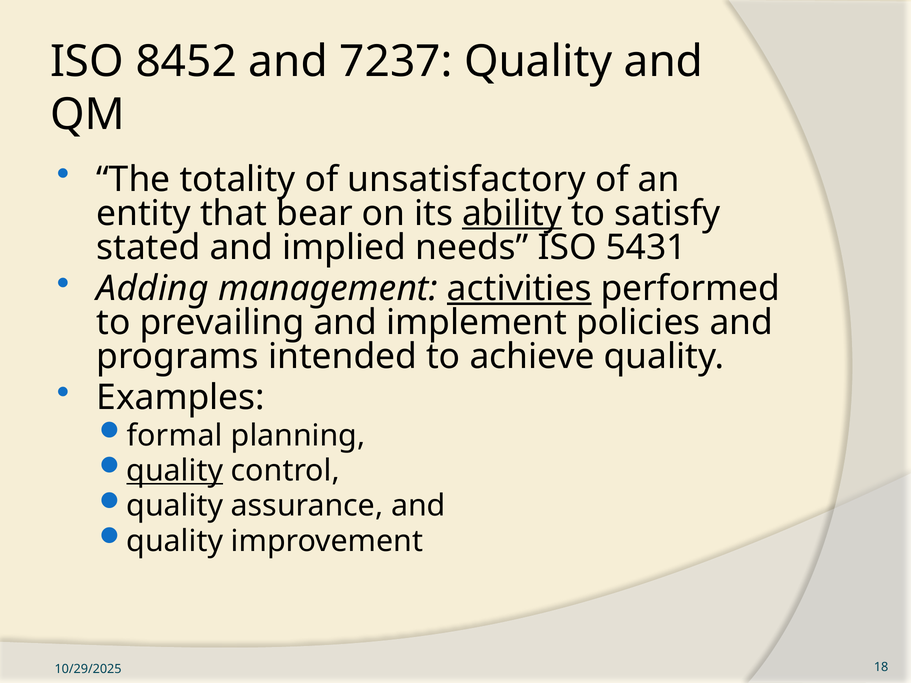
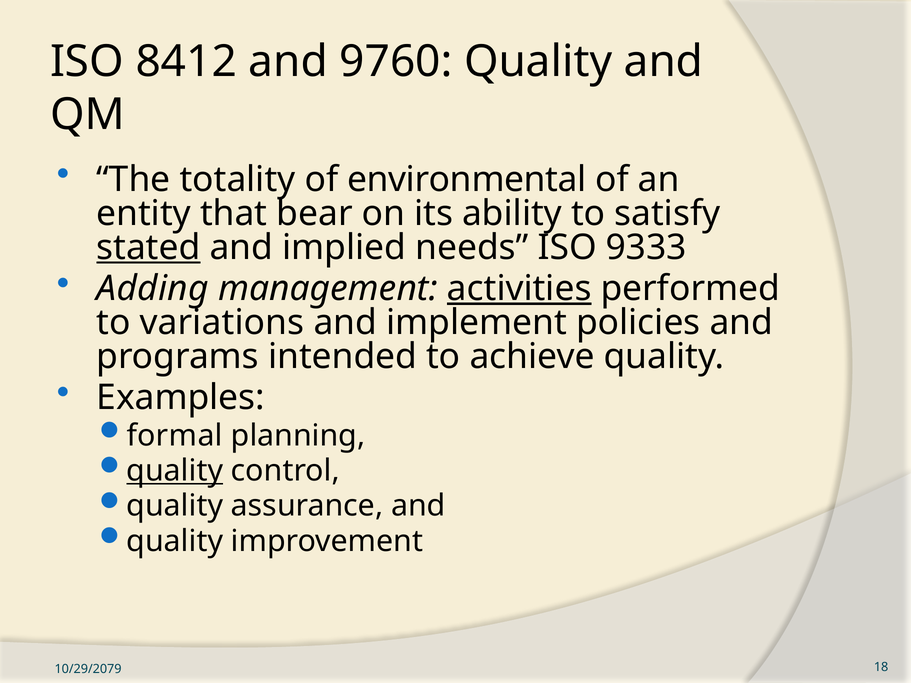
8452: 8452 -> 8412
7237: 7237 -> 9760
unsatisfactory: unsatisfactory -> environmental
ability underline: present -> none
stated underline: none -> present
5431: 5431 -> 9333
prevailing: prevailing -> variations
10/29/2025: 10/29/2025 -> 10/29/2079
